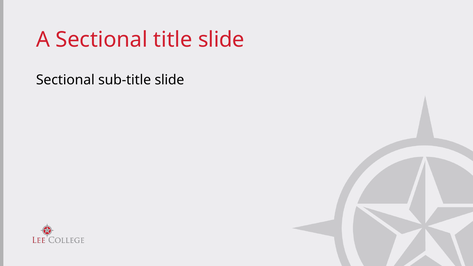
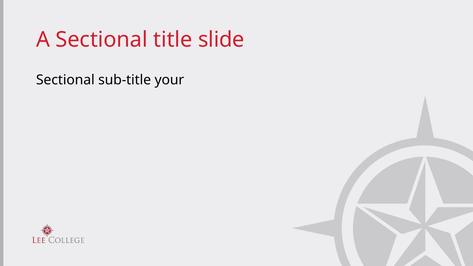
sub-title slide: slide -> your
